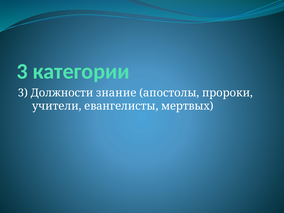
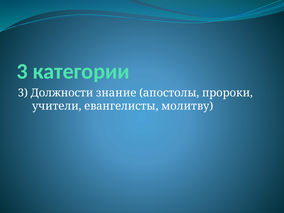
мертвых: мертвых -> молитву
